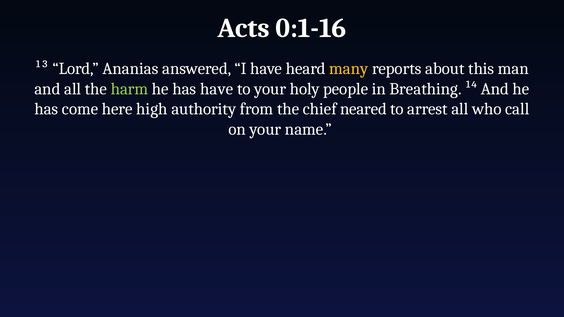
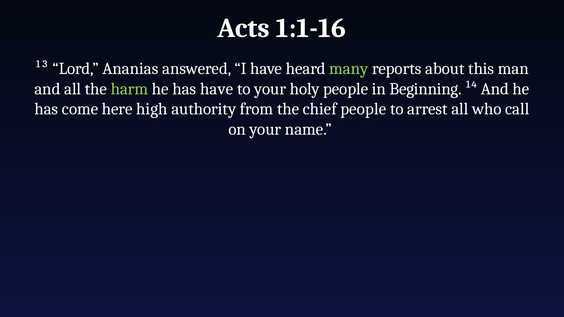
0:1-16: 0:1-16 -> 1:1-16
many colour: yellow -> light green
Breathing: Breathing -> Beginning
chief neared: neared -> people
